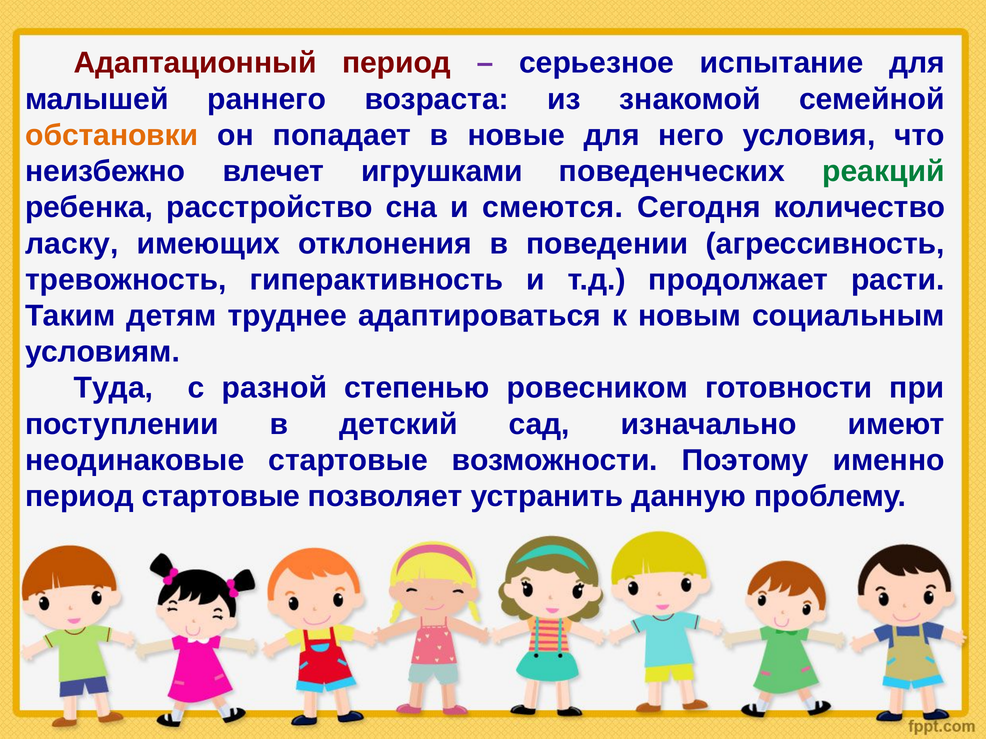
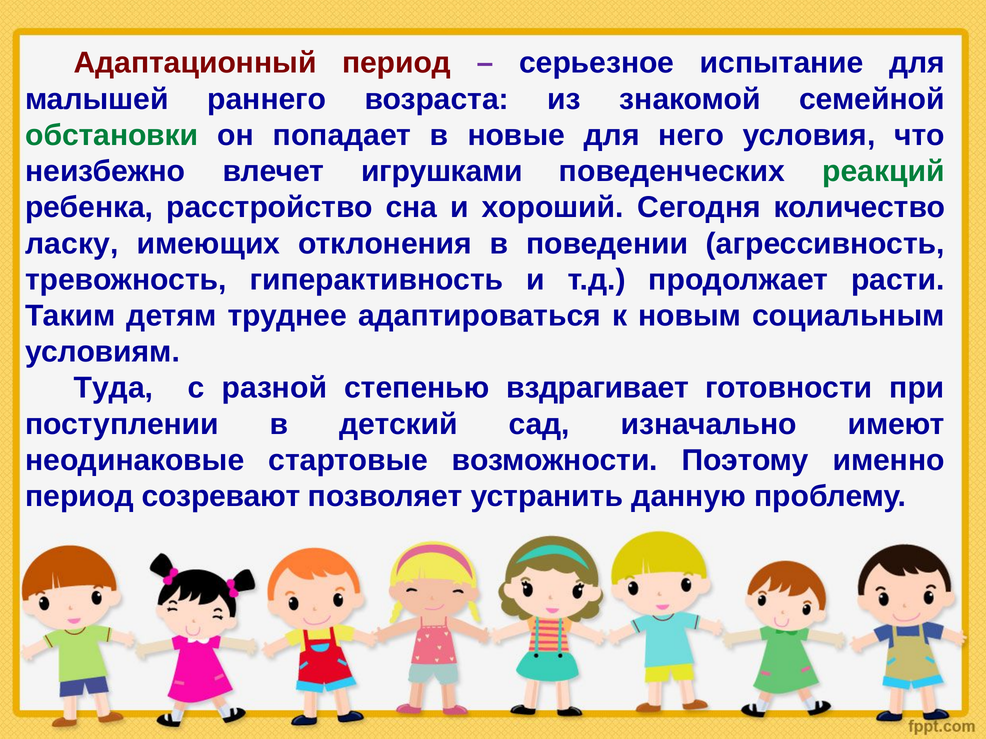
обстановки colour: orange -> green
смеются: смеются -> хороший
ровесником: ровесником -> вздрагивает
период стартовые: стартовые -> созревают
